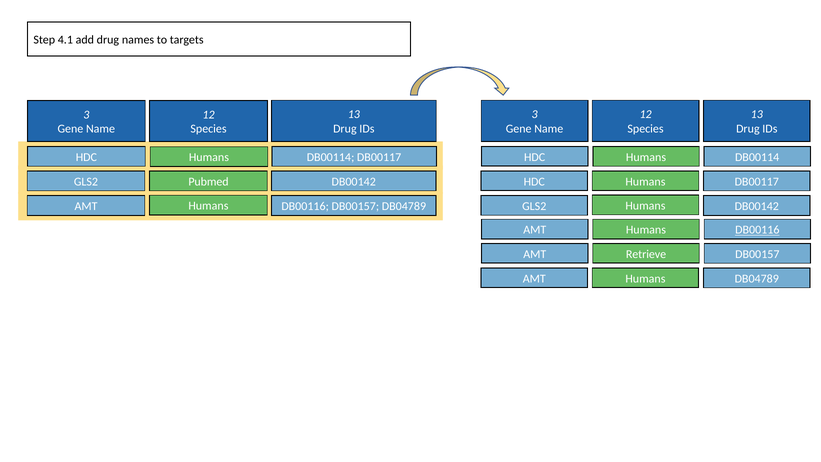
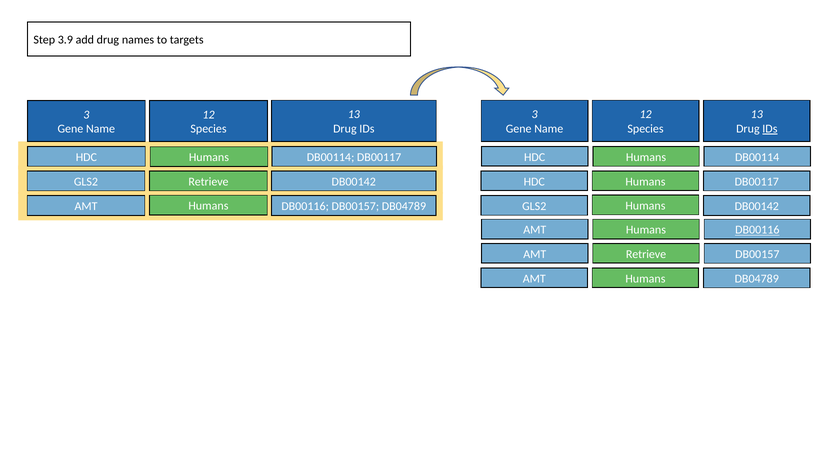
4.1: 4.1 -> 3.9
IDs at (770, 129) underline: none -> present
Pubmed at (208, 182): Pubmed -> Retrieve
